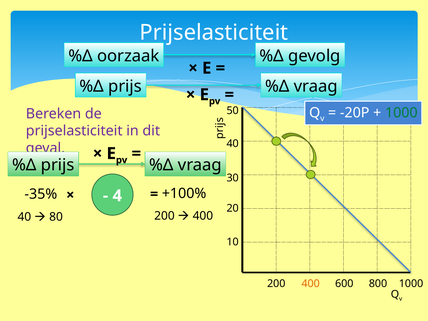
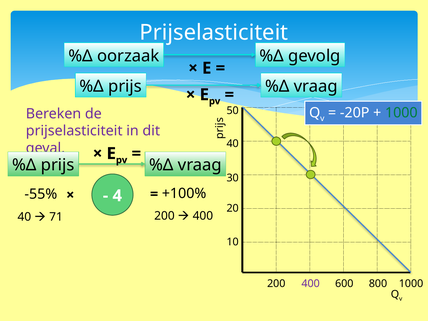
-35%: -35% -> -55%
80: 80 -> 71
400 at (311, 284) colour: orange -> purple
